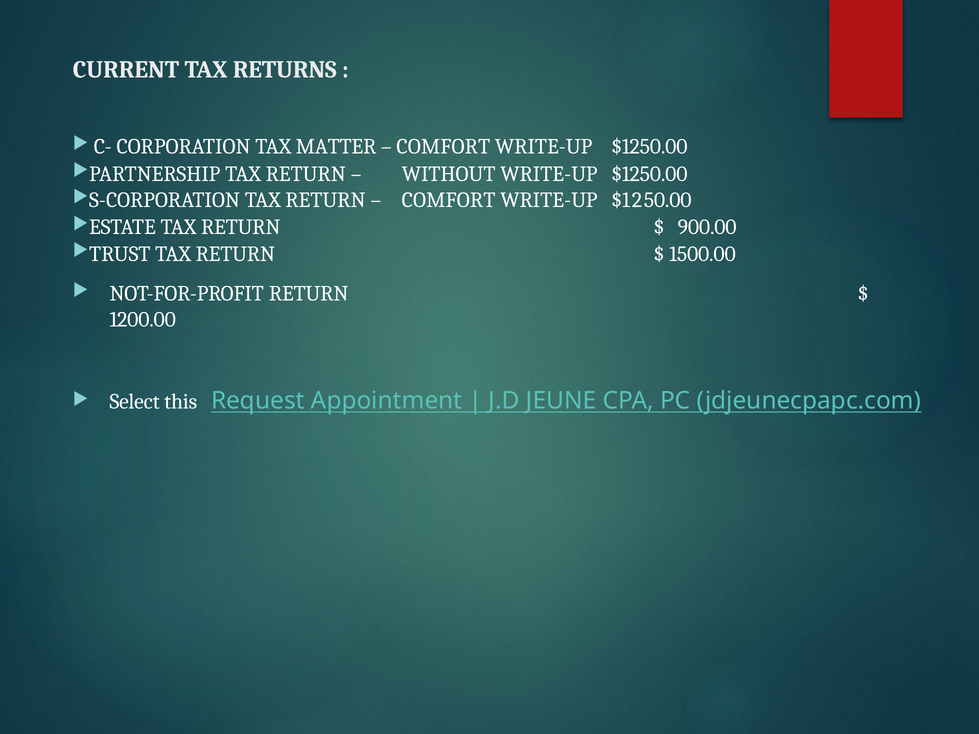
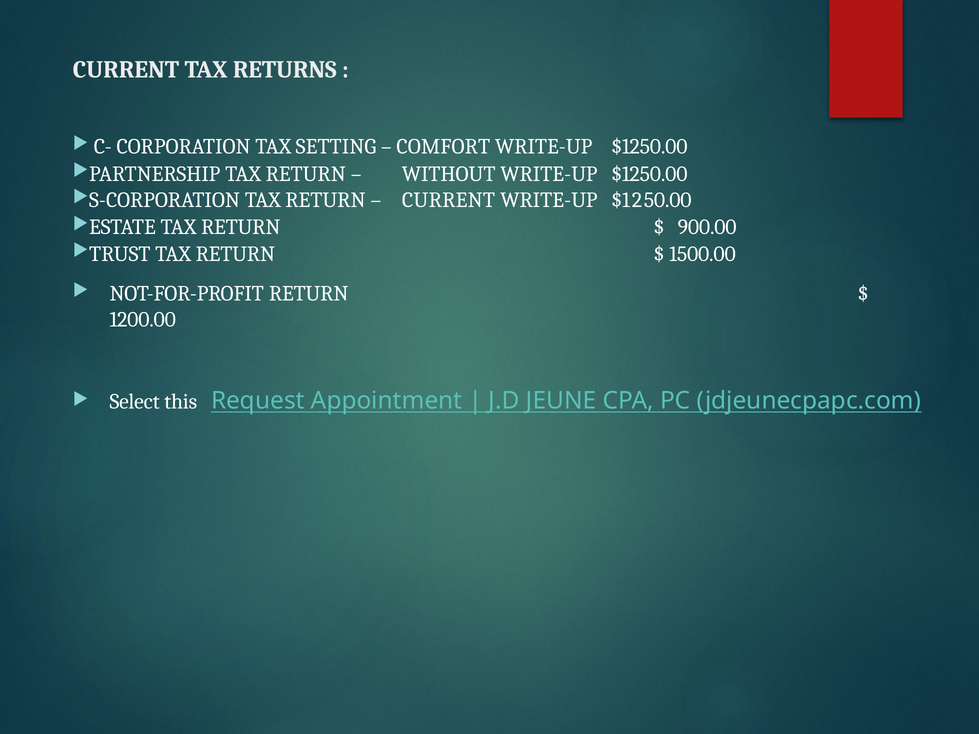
MATTER: MATTER -> SETTING
COMFORT at (449, 200): COMFORT -> CURRENT
